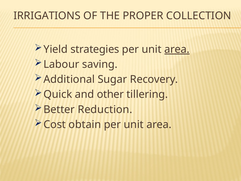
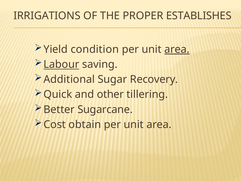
COLLECTION: COLLECTION -> ESTABLISHES
strategies: strategies -> condition
Labour underline: none -> present
Reduction: Reduction -> Sugarcane
